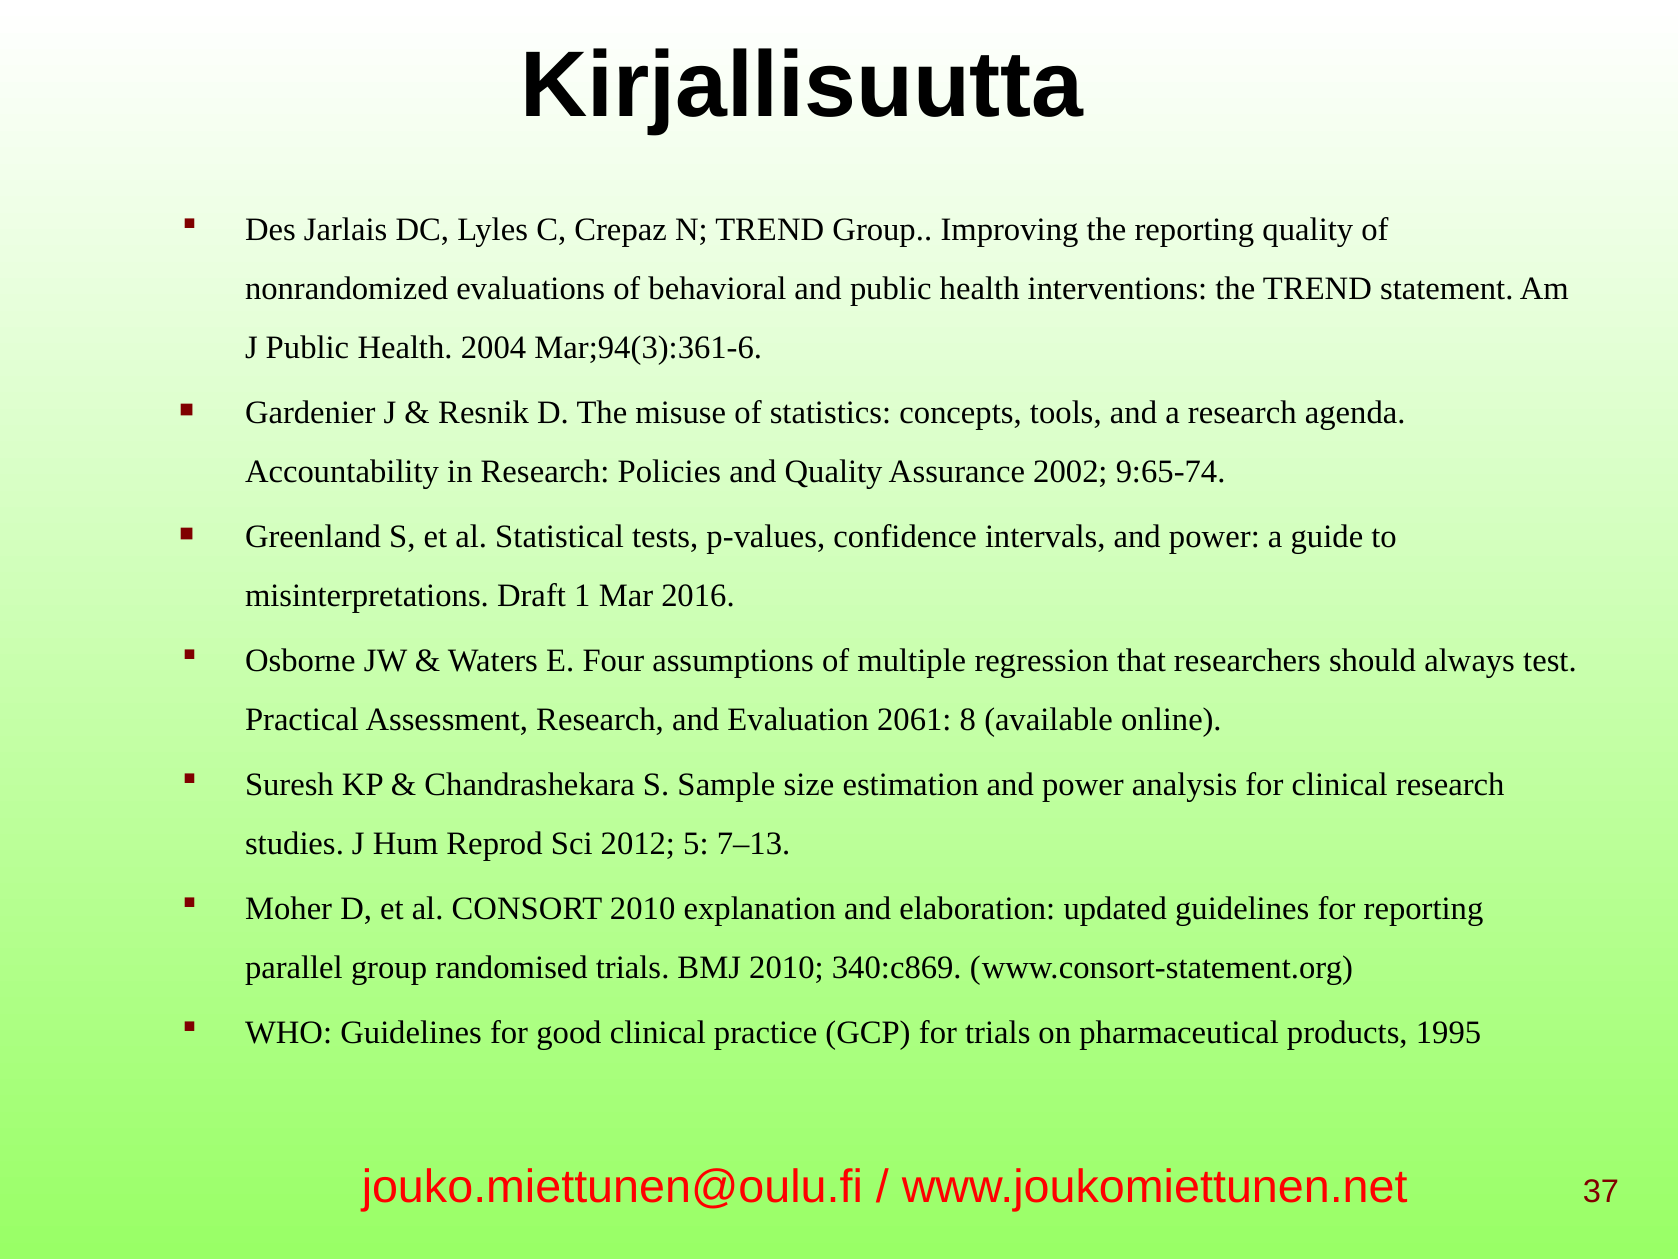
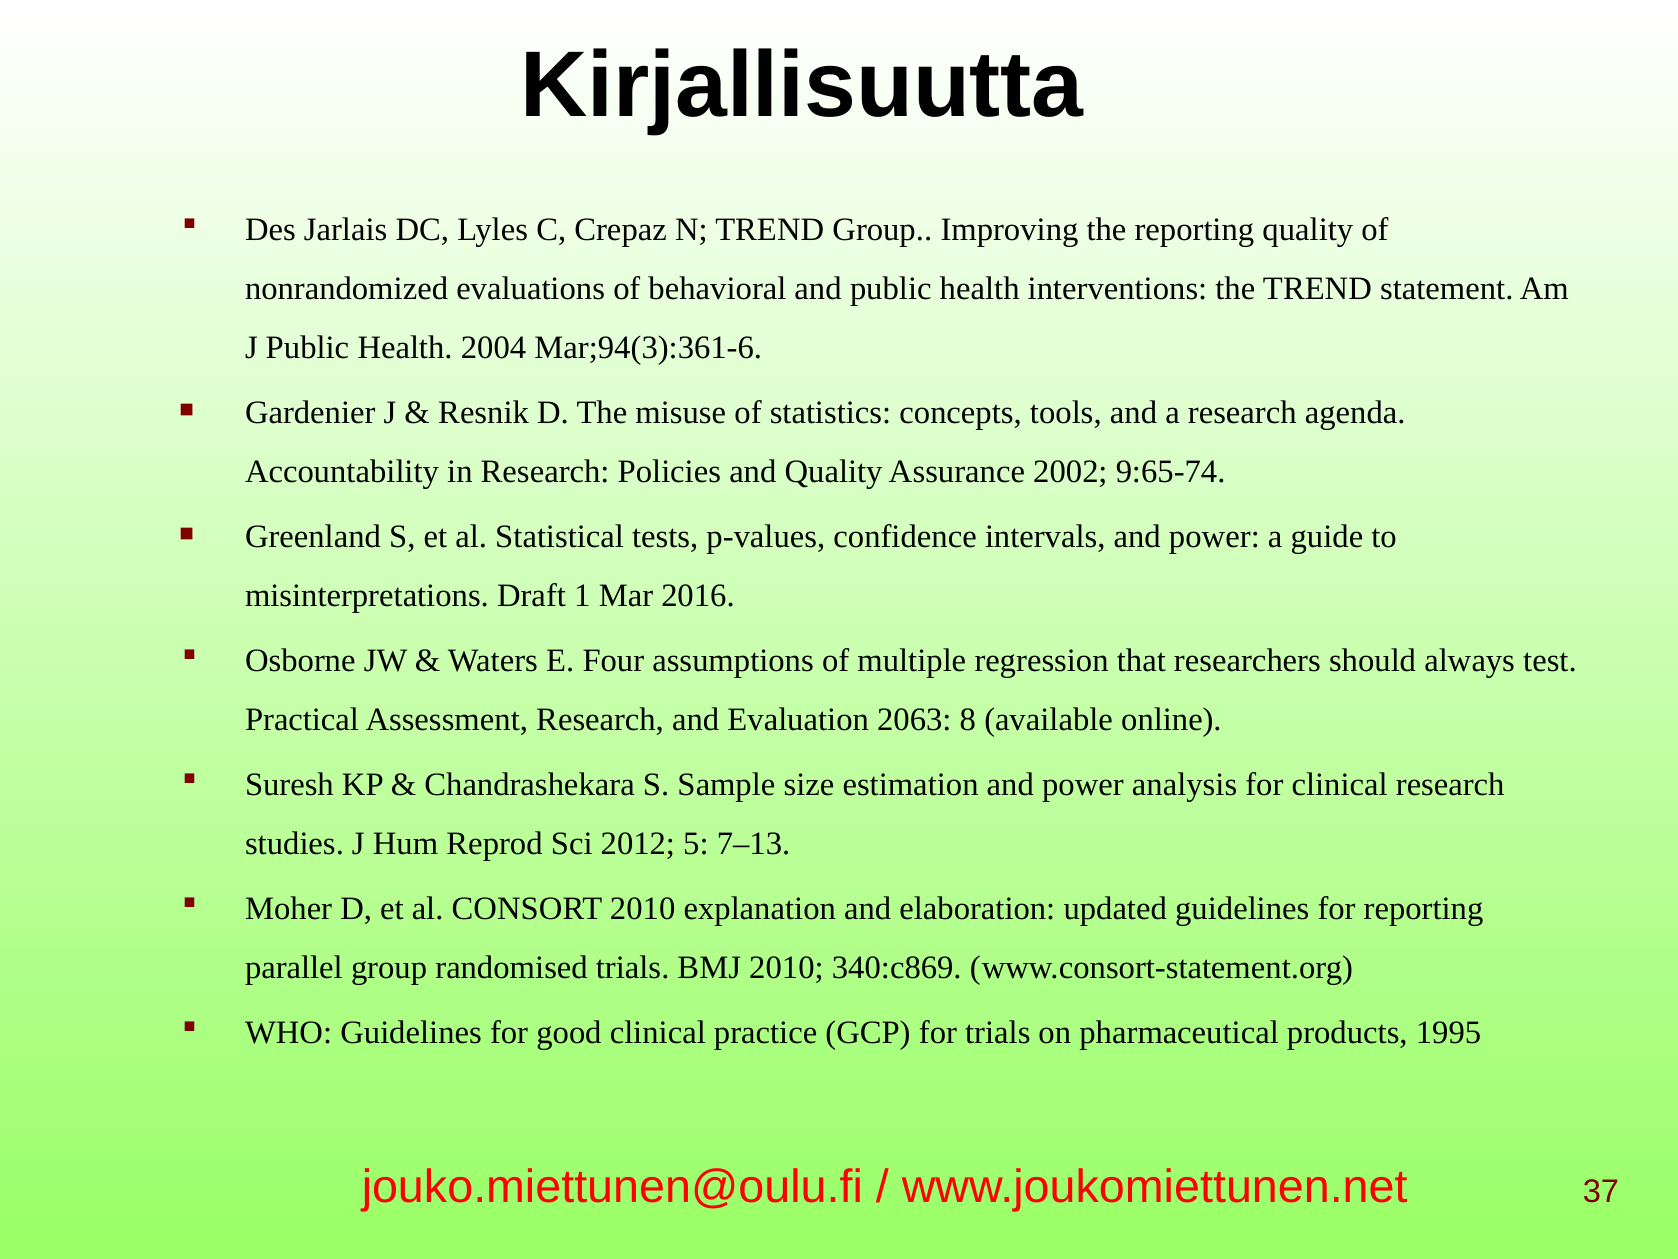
2061: 2061 -> 2063
